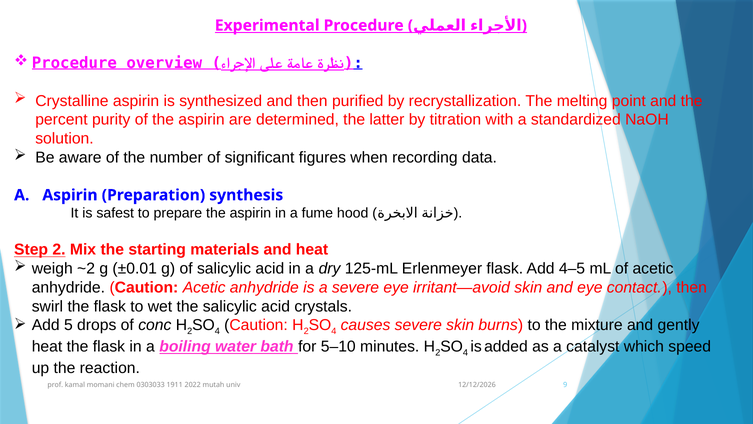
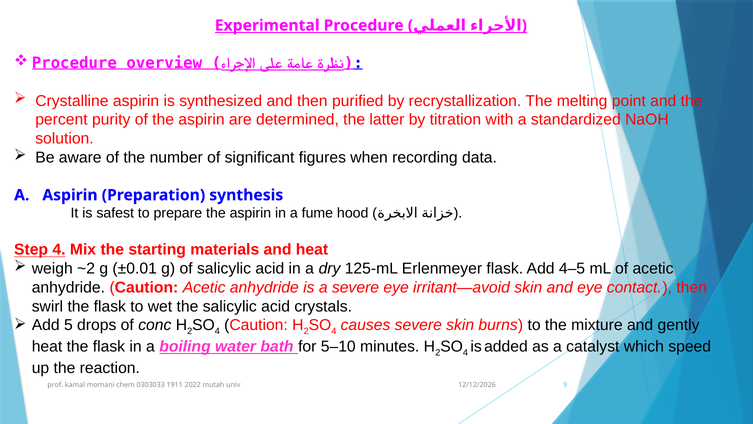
Step 2: 2 -> 4
